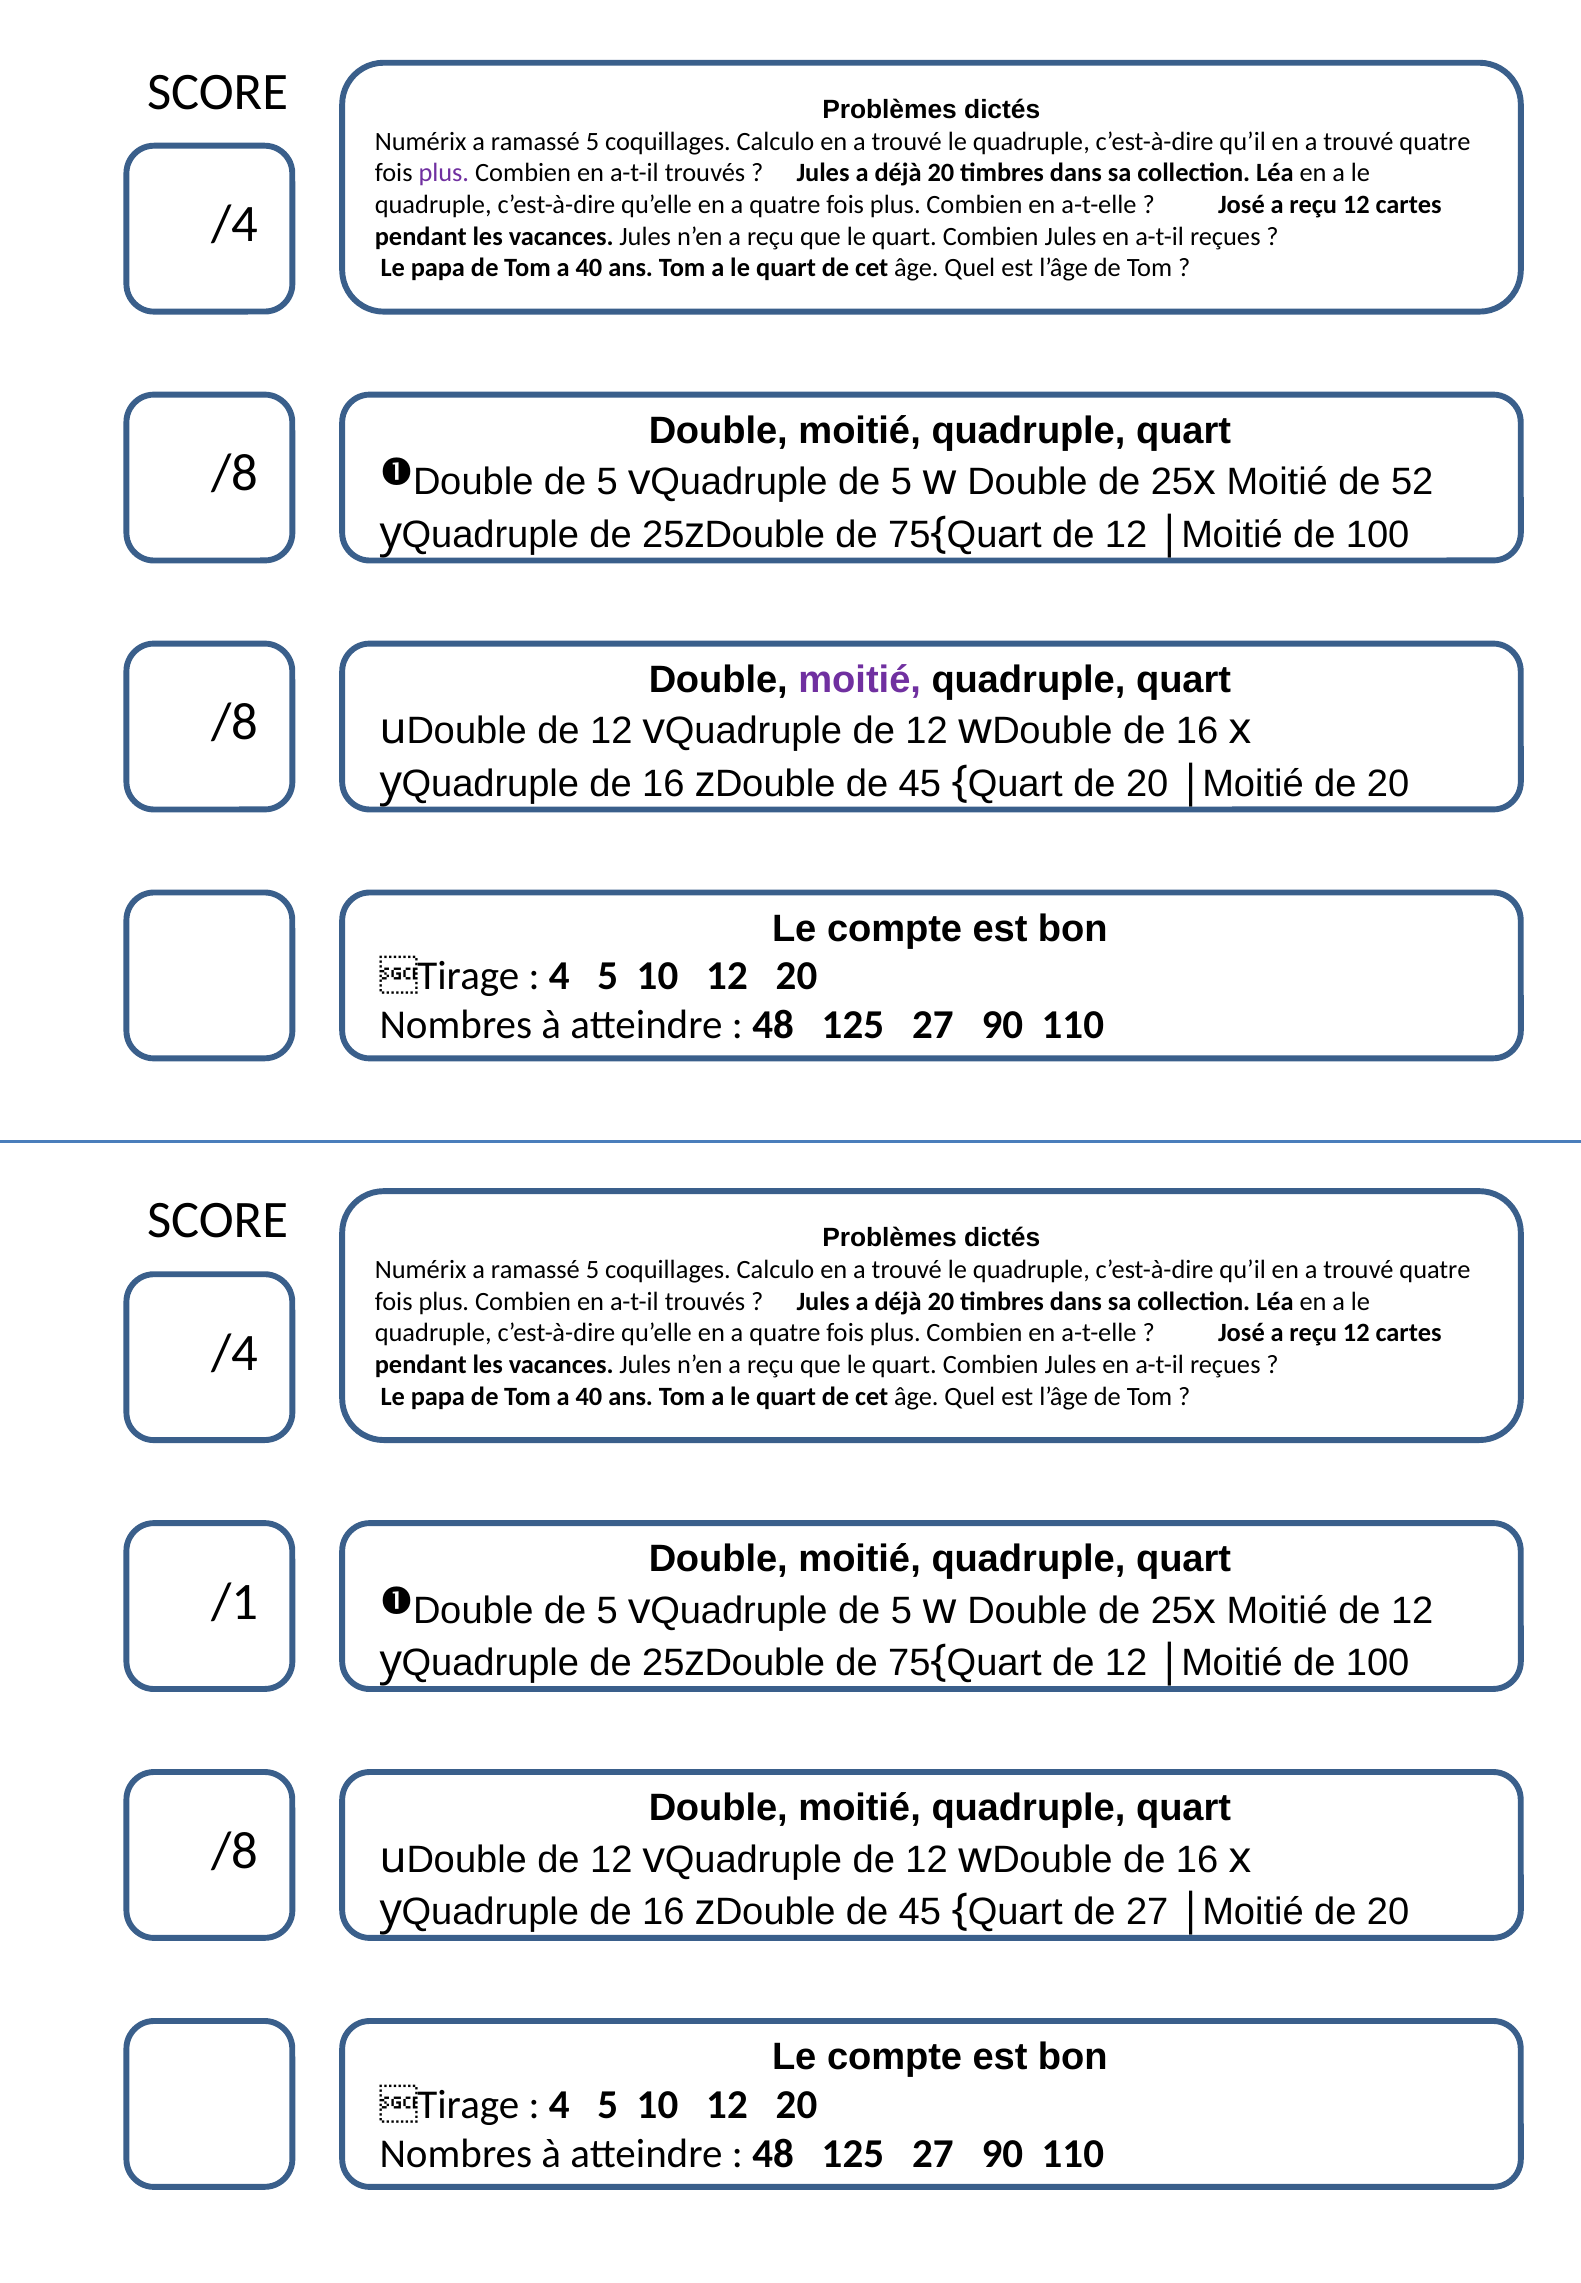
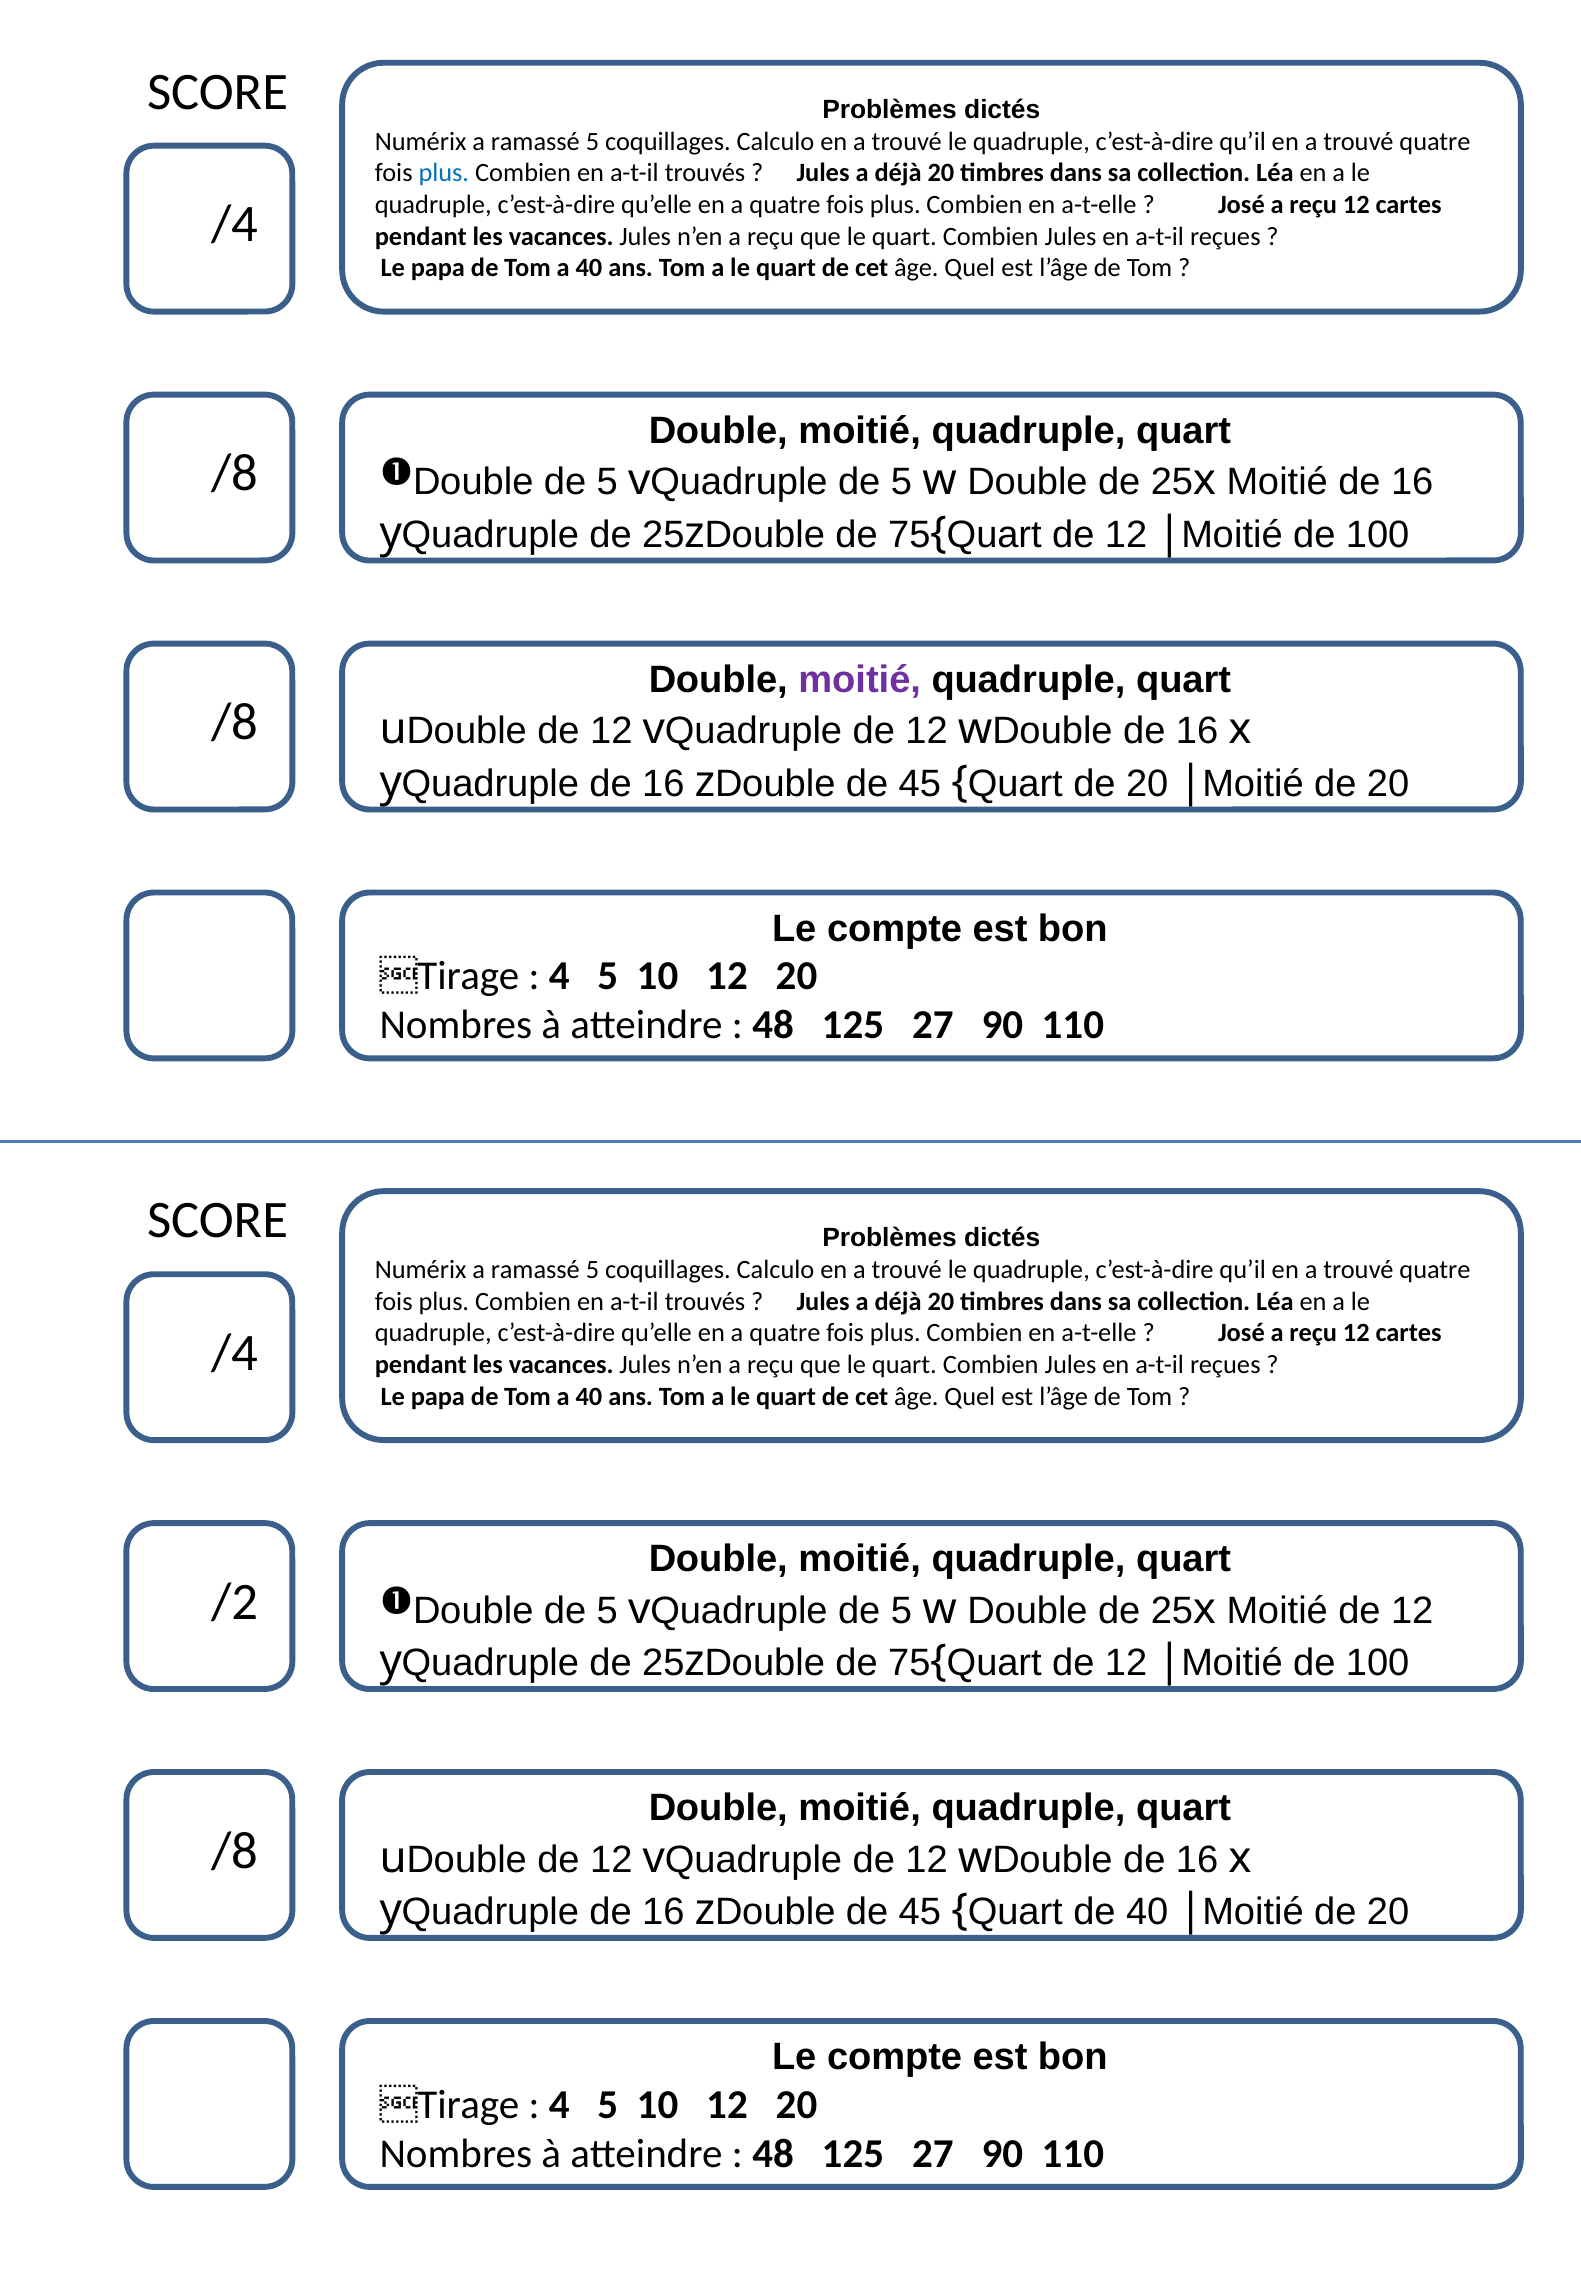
plus at (444, 173) colour: purple -> blue
Moitié de 52: 52 -> 16
/1: /1 -> /2
de 27: 27 -> 40
